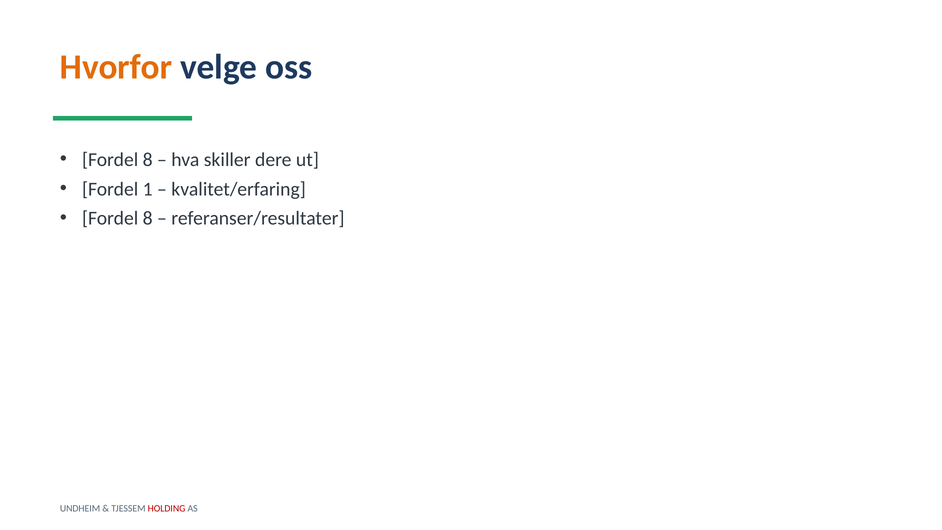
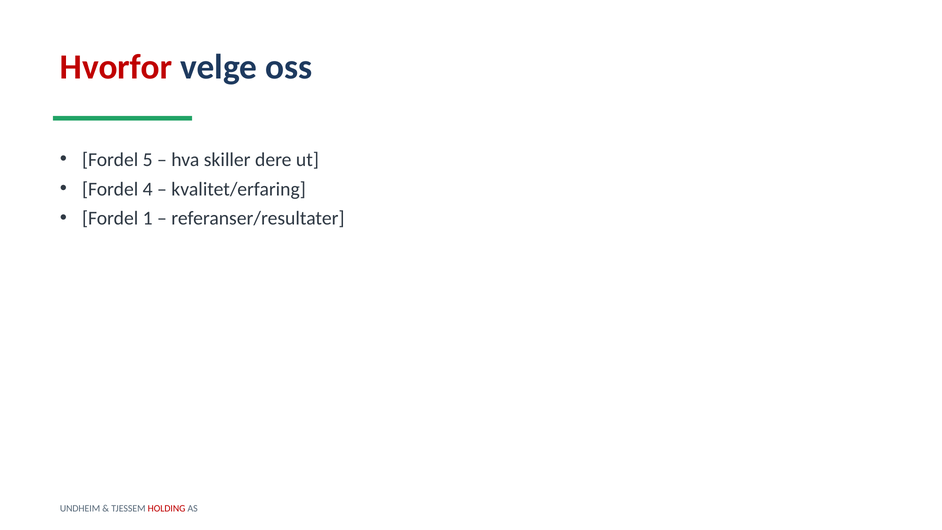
Hvorfor colour: orange -> red
8 at (148, 160): 8 -> 5
1: 1 -> 4
8 at (148, 218): 8 -> 1
